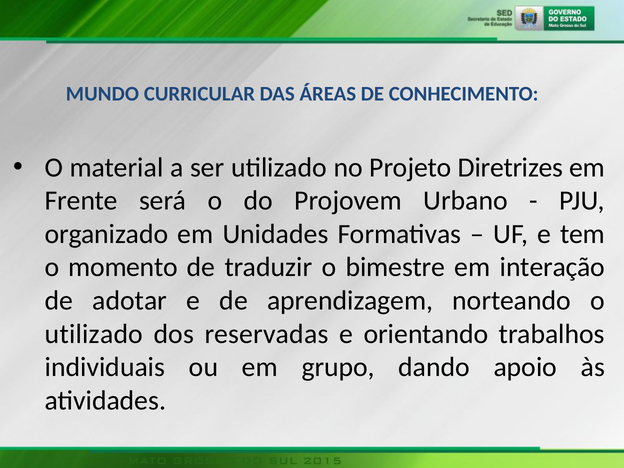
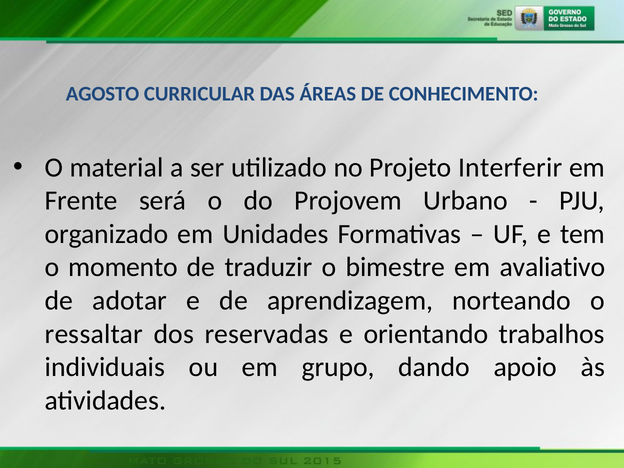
MUNDO: MUNDO -> AGOSTO
Diretrizes: Diretrizes -> Interferir
interação: interação -> avaliativo
utilizado at (94, 334): utilizado -> ressaltar
